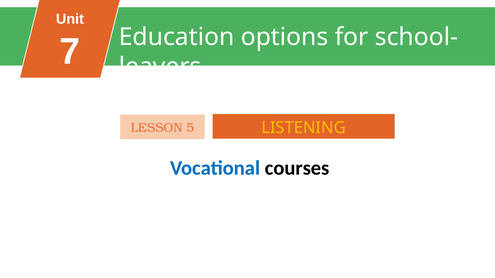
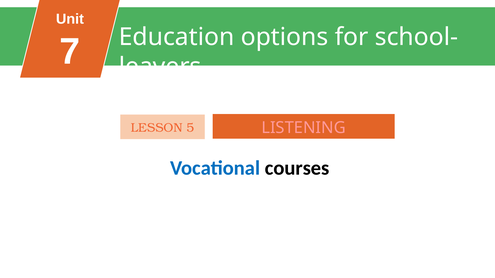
LISTENING colour: yellow -> pink
